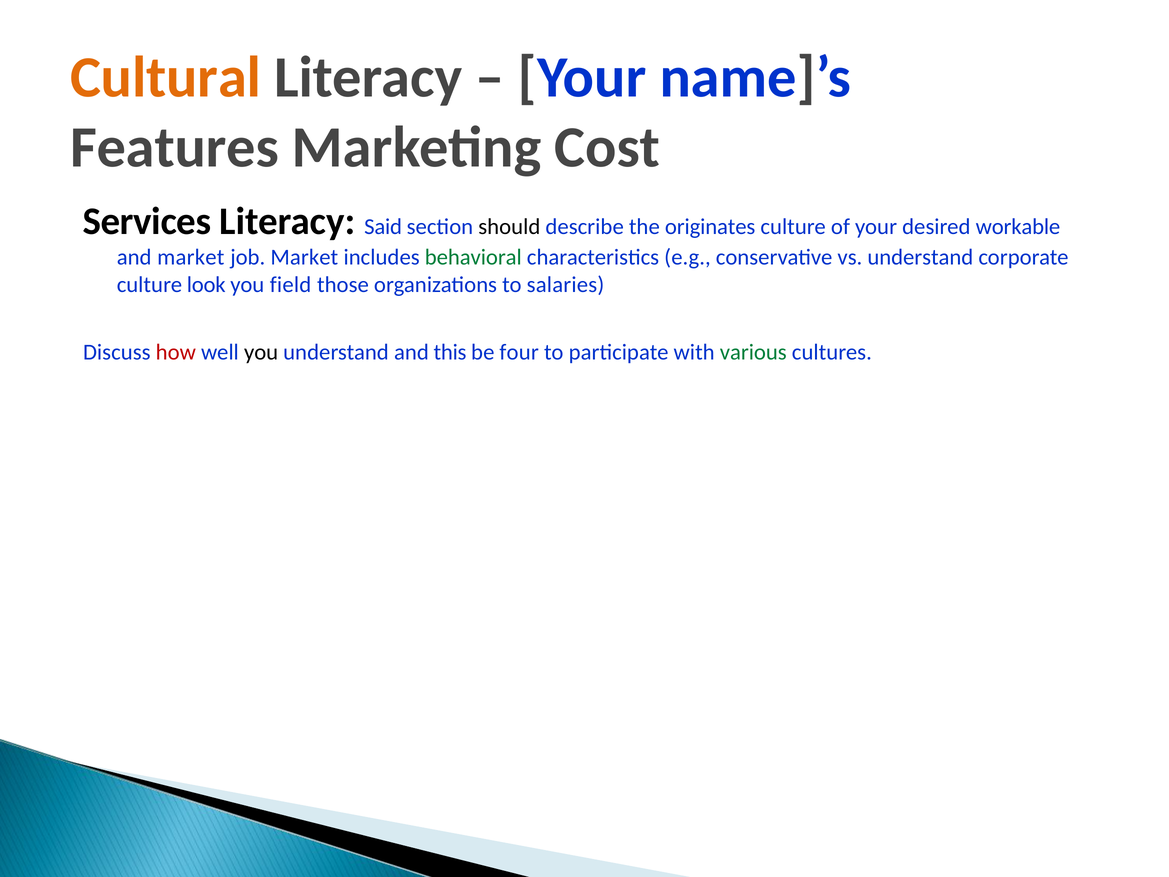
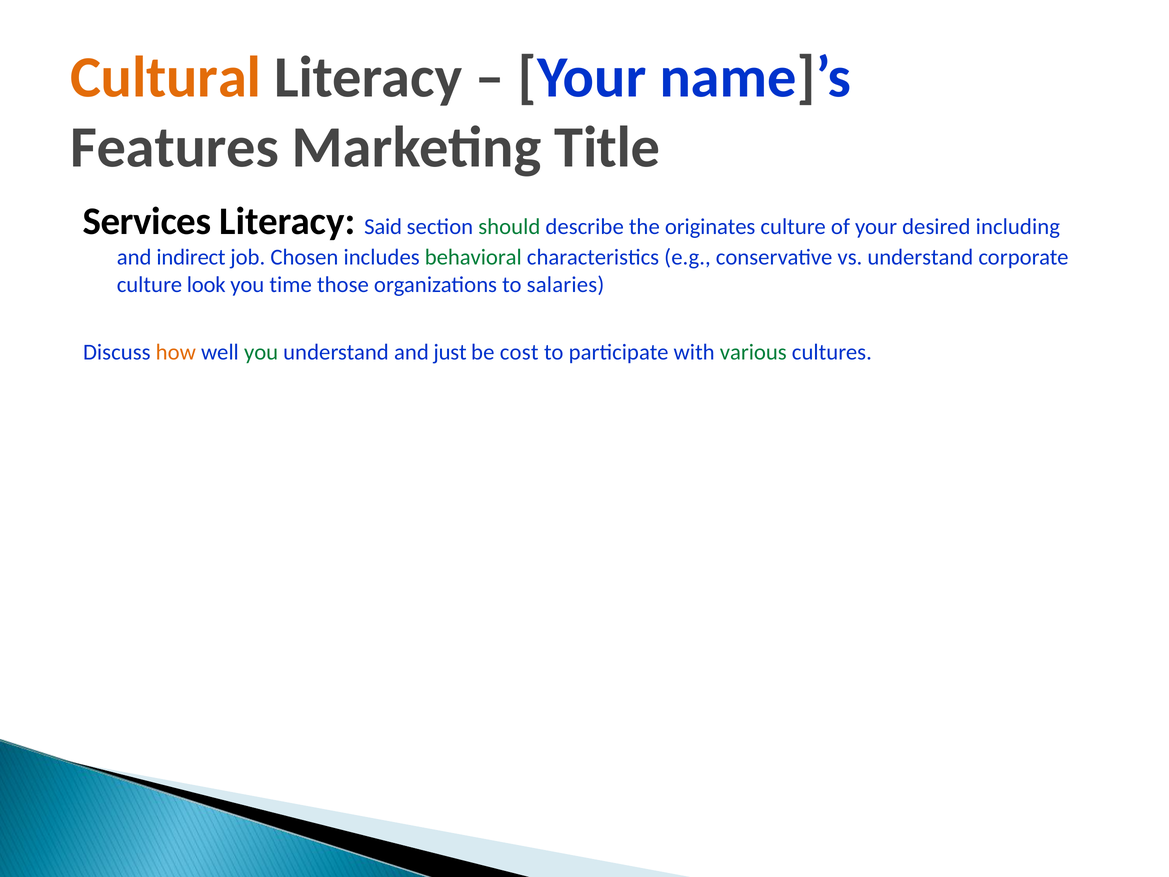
Cost: Cost -> Title
should colour: black -> green
workable: workable -> including
and market: market -> indirect
job Market: Market -> Chosen
field: field -> time
how colour: red -> orange
you at (261, 352) colour: black -> green
this: this -> just
four: four -> cost
